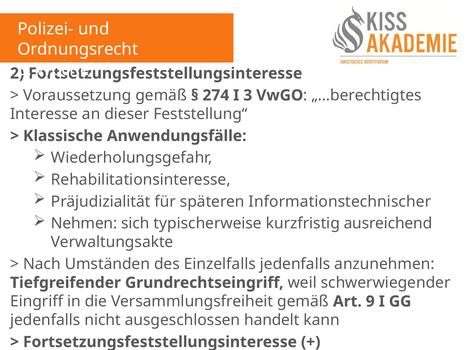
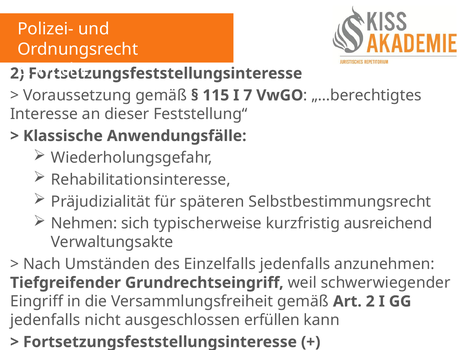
274: 274 -> 115
3: 3 -> 7
Informationstechnischer: Informationstechnischer -> Selbstbestimmungsrecht
Art 9: 9 -> 2
handelt: handelt -> erfüllen
